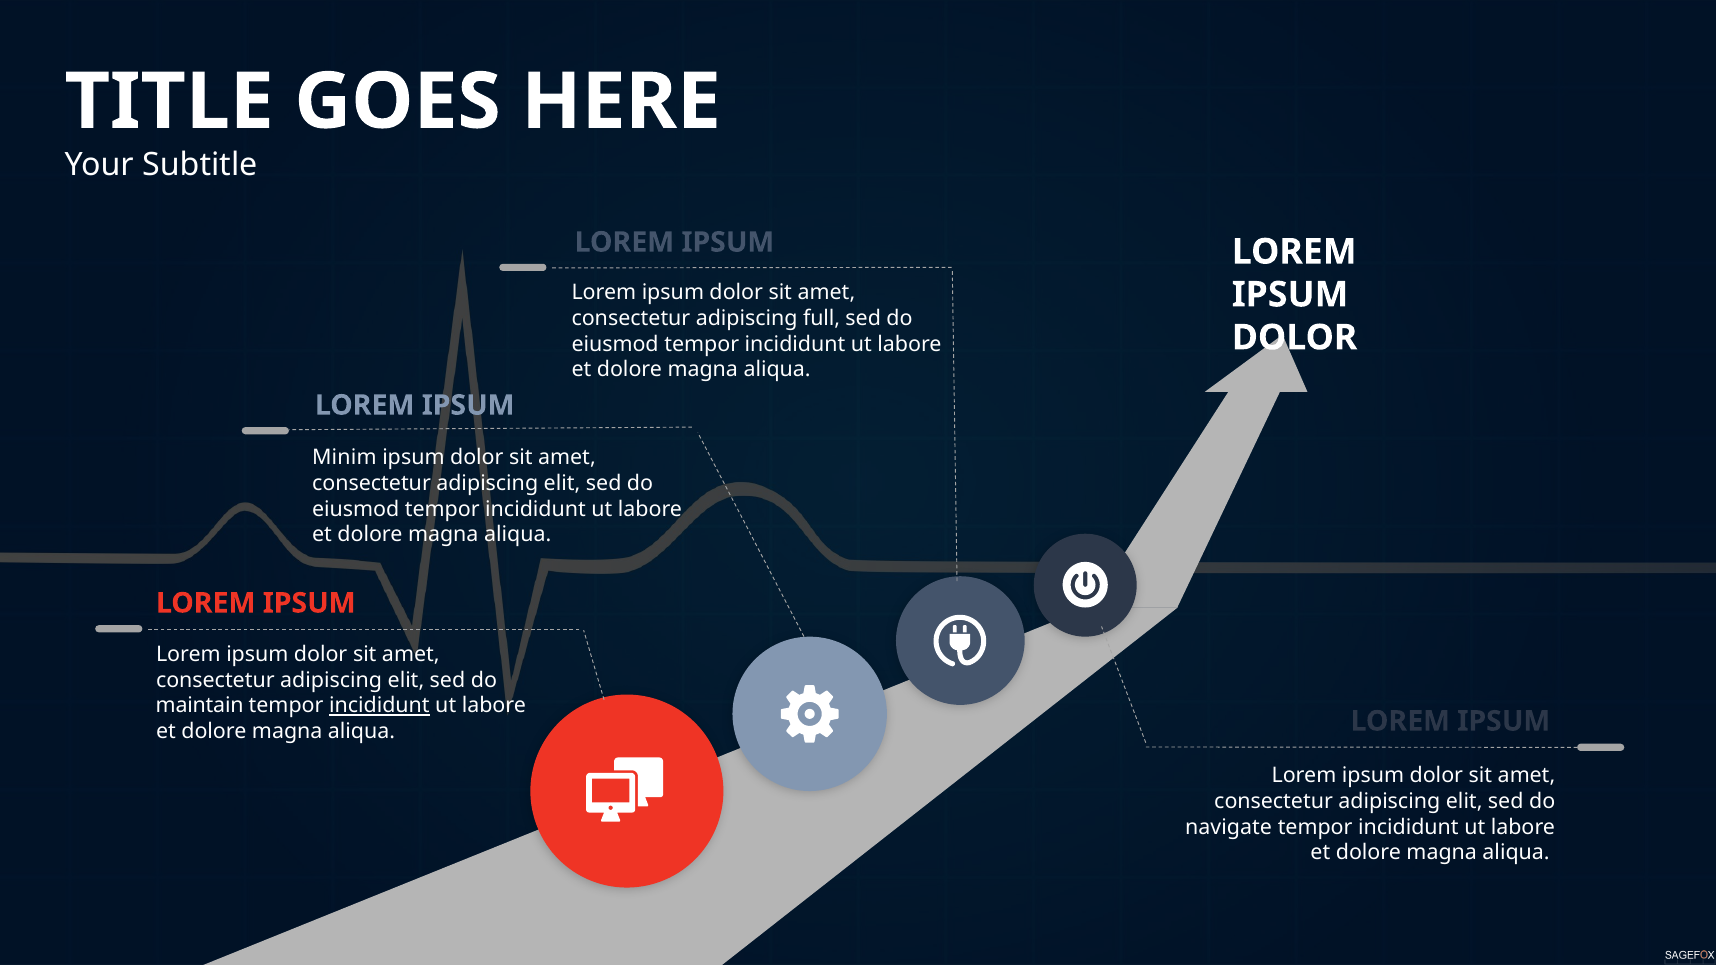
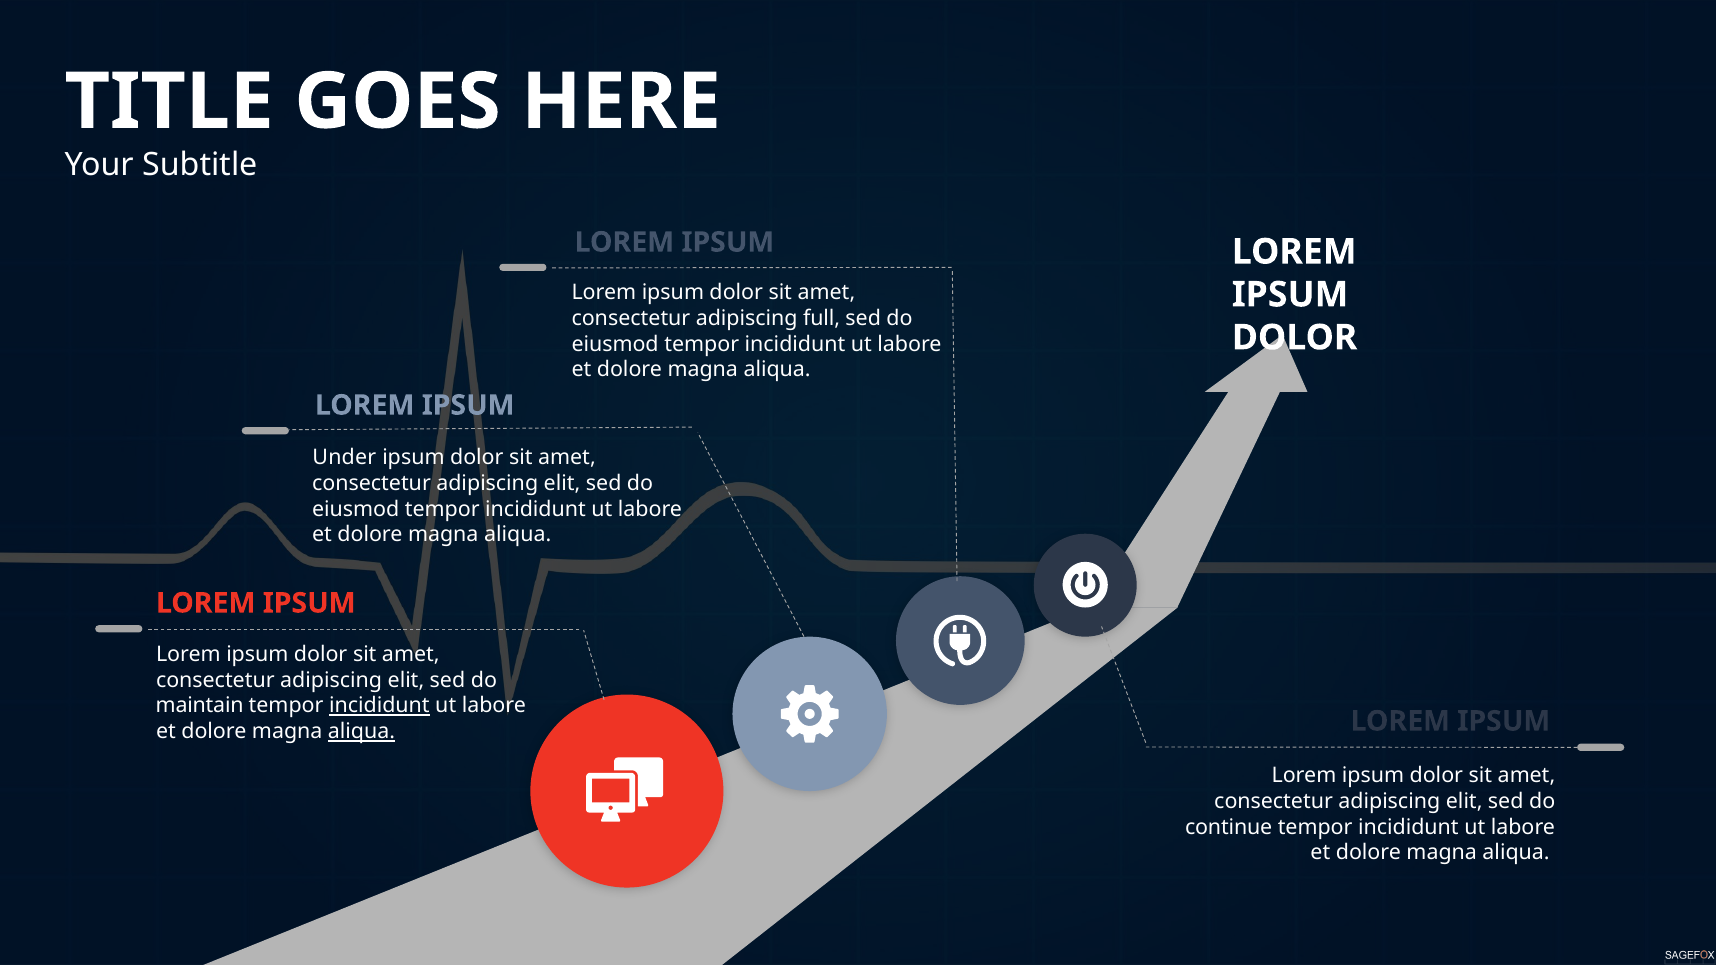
Minim: Minim -> Under
aliqua at (362, 732) underline: none -> present
navigate: navigate -> continue
